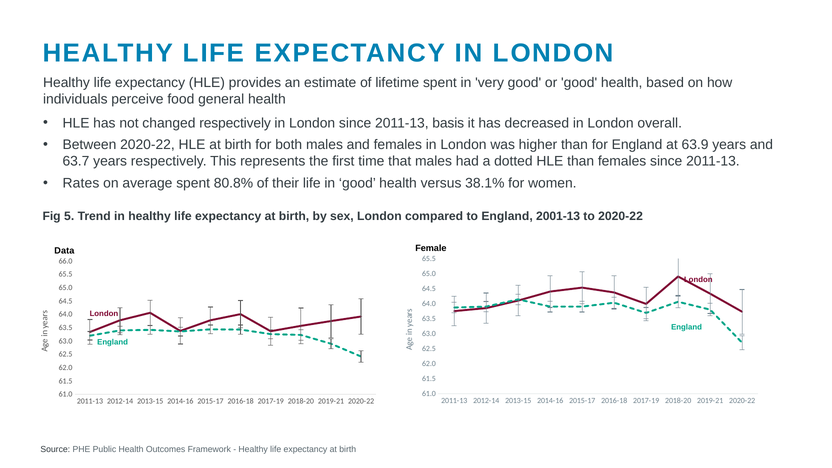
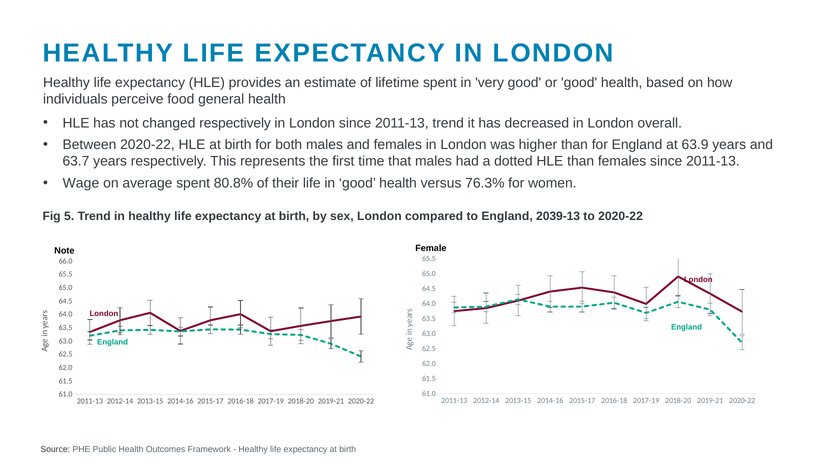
2011-13 basis: basis -> trend
Rates: Rates -> Wage
38.1%: 38.1% -> 76.3%
2001-13: 2001-13 -> 2039-13
Data: Data -> Note
